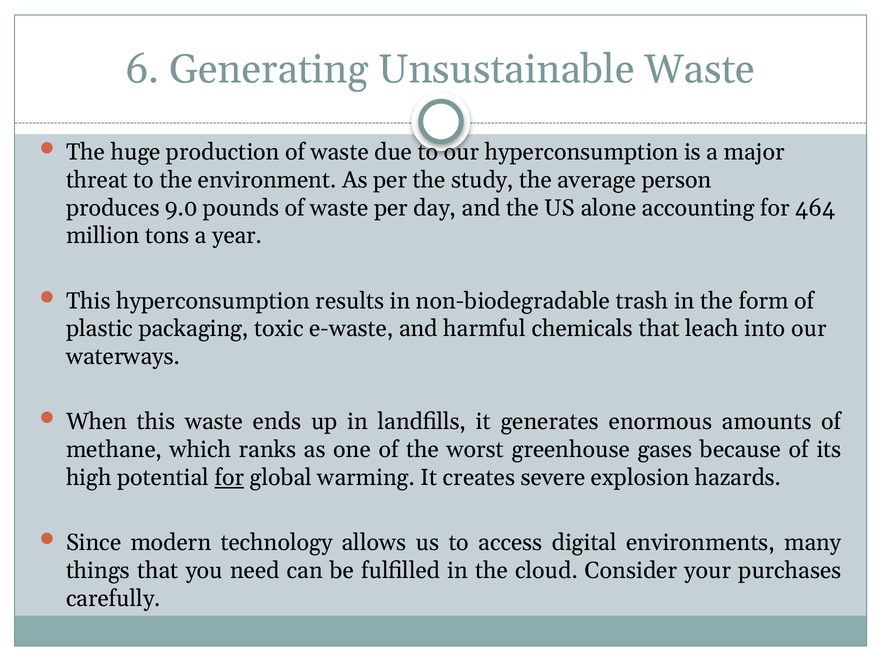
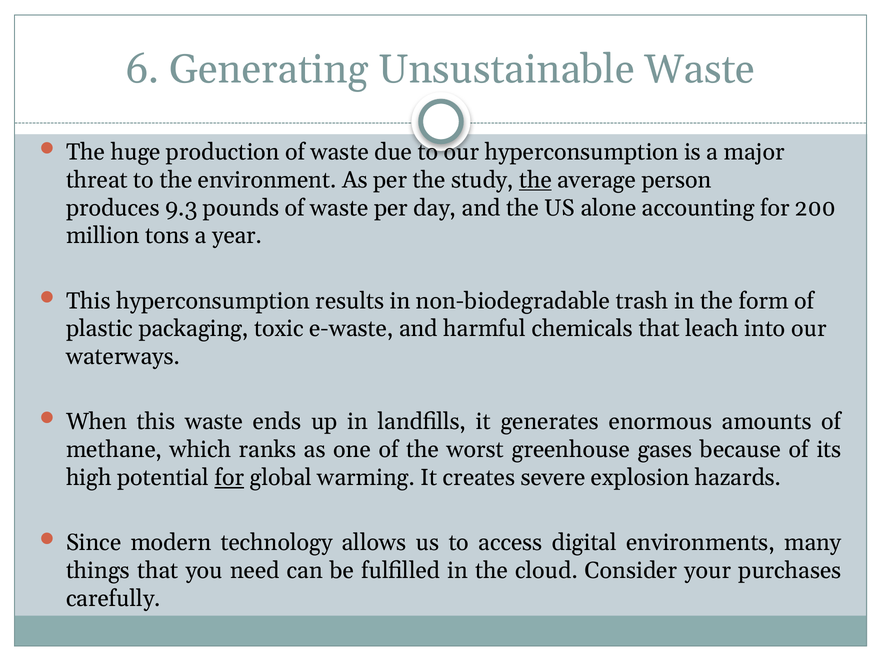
the at (535, 180) underline: none -> present
9.0: 9.0 -> 9.3
464: 464 -> 200
